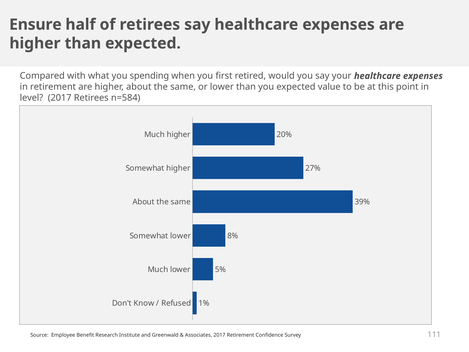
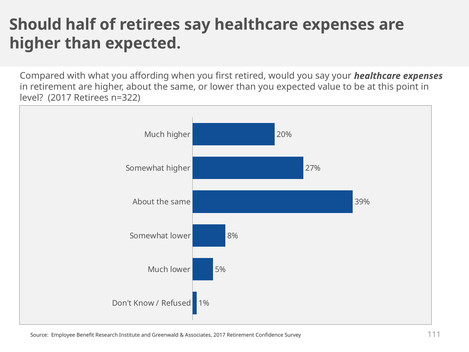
Ensure: Ensure -> Should
spending: spending -> affording
n=584: n=584 -> n=322
